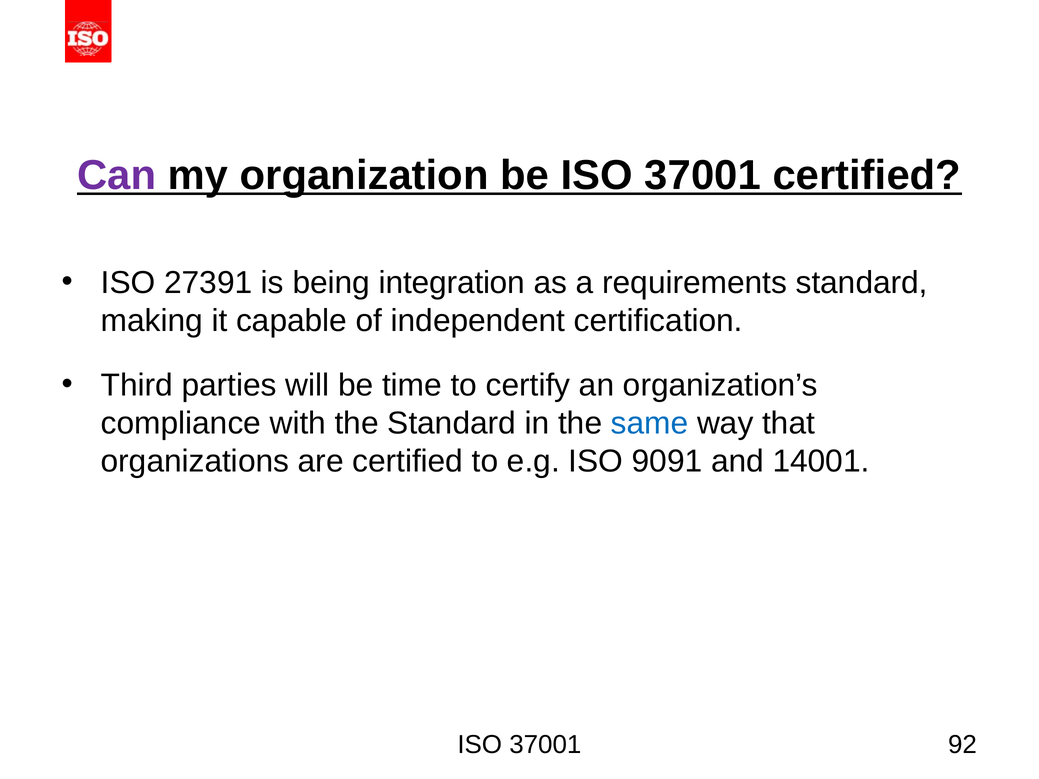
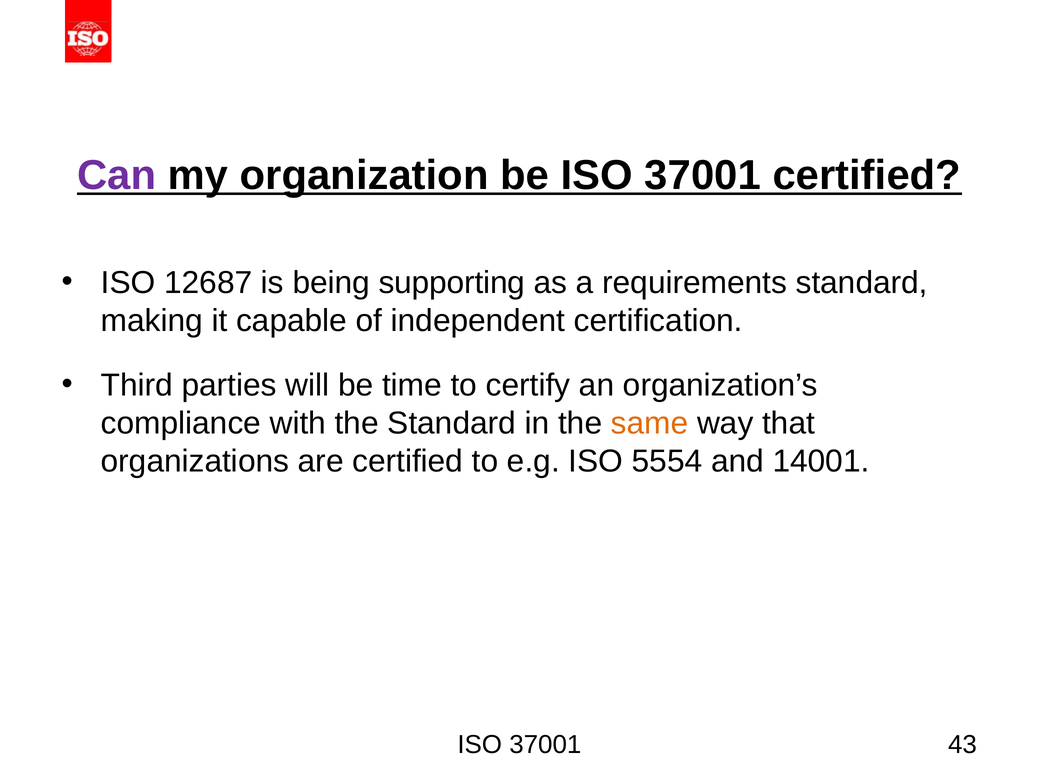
27391: 27391 -> 12687
integration: integration -> supporting
same colour: blue -> orange
9091: 9091 -> 5554
92: 92 -> 43
